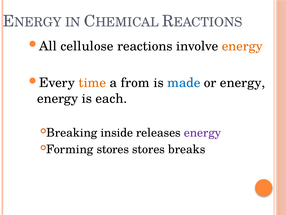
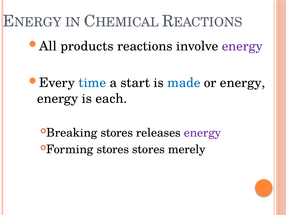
cellulose: cellulose -> products
energy at (242, 46) colour: orange -> purple
time colour: orange -> blue
from: from -> start
inside at (117, 132): inside -> stores
breaks: breaks -> merely
